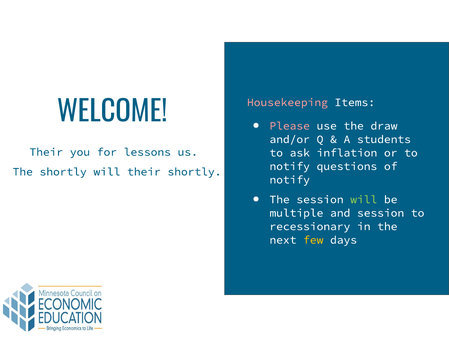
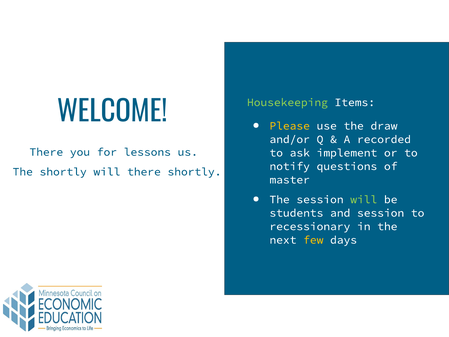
Housekeeping colour: pink -> light green
Please colour: pink -> yellow
students: students -> recorded
Their at (46, 152): Their -> There
inflation: inflation -> implement
will their: their -> there
notify at (290, 180): notify -> master
multiple: multiple -> students
